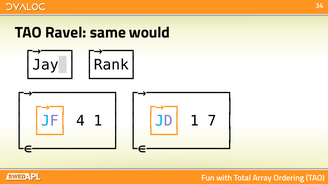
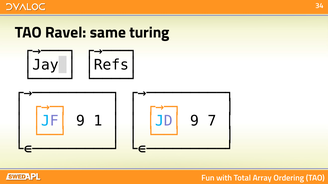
would: would -> turing
│Rank│: │Rank│ -> │Refs│
│JF│ 4: 4 -> 9
│JD│ 1: 1 -> 9
